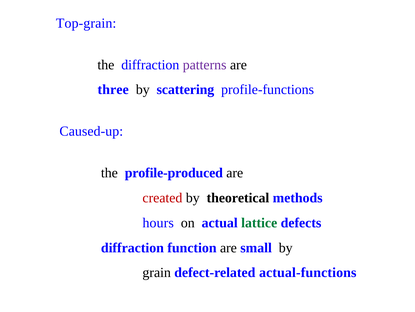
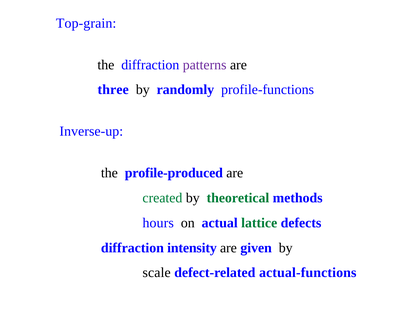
scattering: scattering -> randomly
Caused-up: Caused-up -> Inverse-up
created colour: red -> green
theoretical colour: black -> green
function: function -> intensity
small: small -> given
grain: grain -> scale
